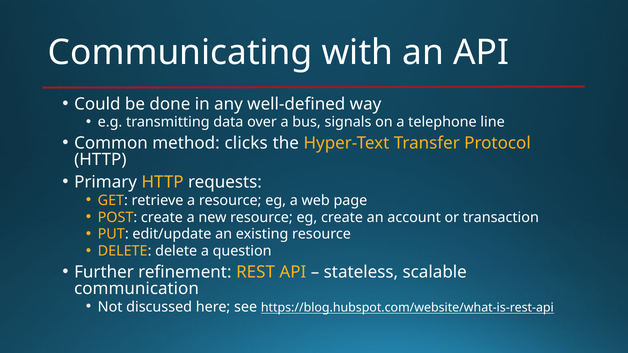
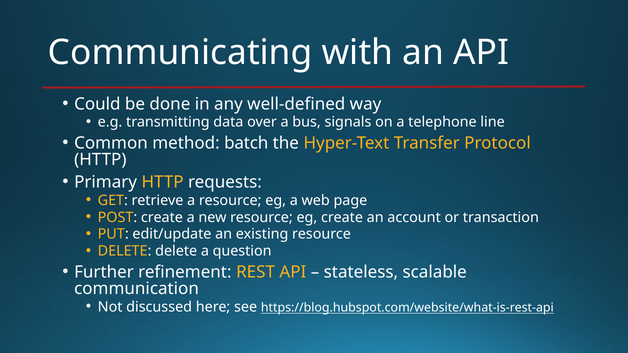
clicks: clicks -> batch
